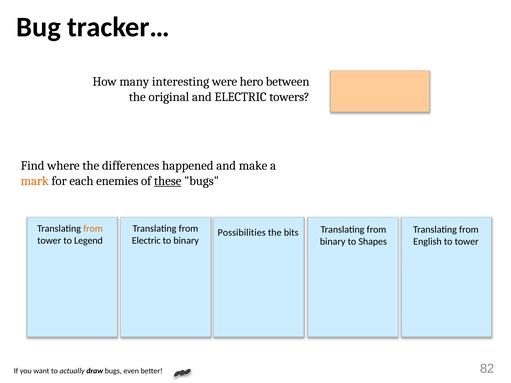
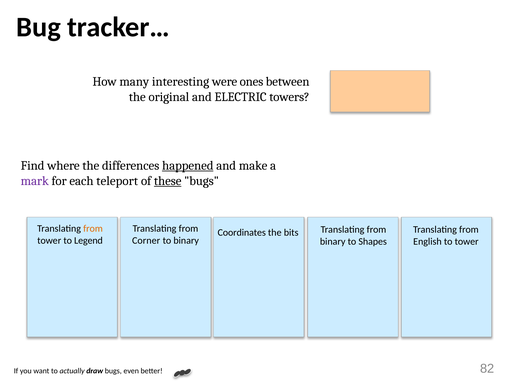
hero: hero -> ones
happened underline: none -> present
mark colour: orange -> purple
enemies: enemies -> teleport
Possibilities: Possibilities -> Coordinates
Electric at (146, 241): Electric -> Corner
